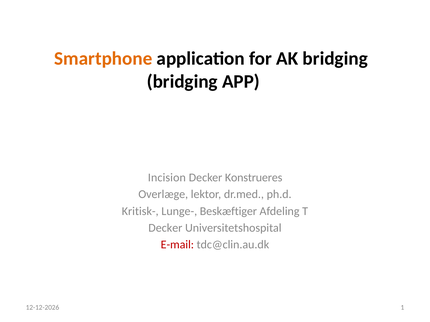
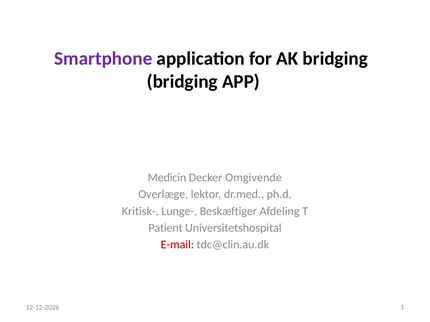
Smartphone colour: orange -> purple
Incision: Incision -> Medicin
Konstrueres: Konstrueres -> Omgivende
Decker at (165, 228): Decker -> Patient
